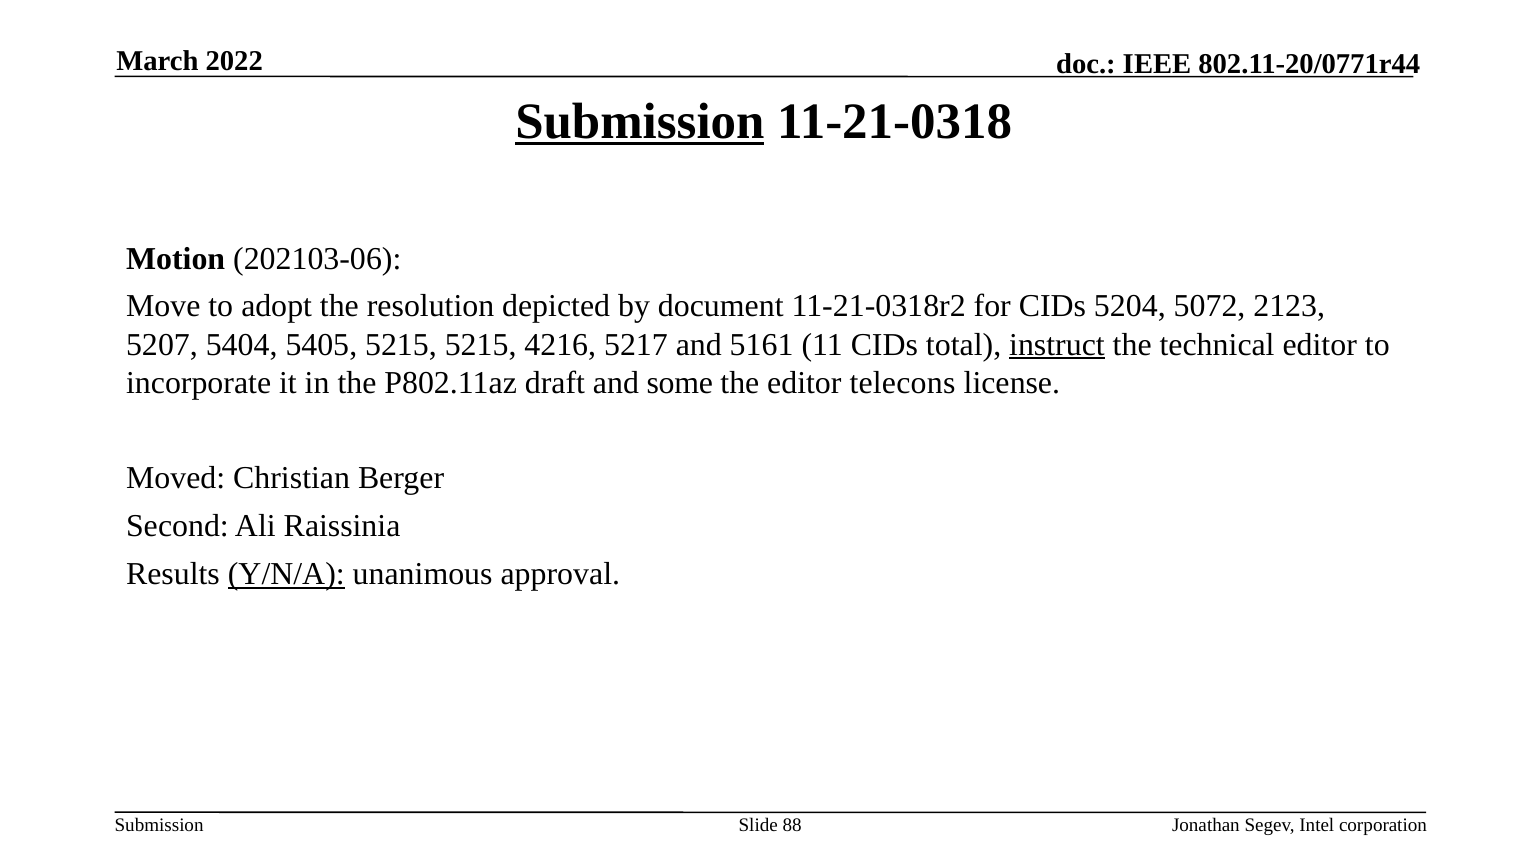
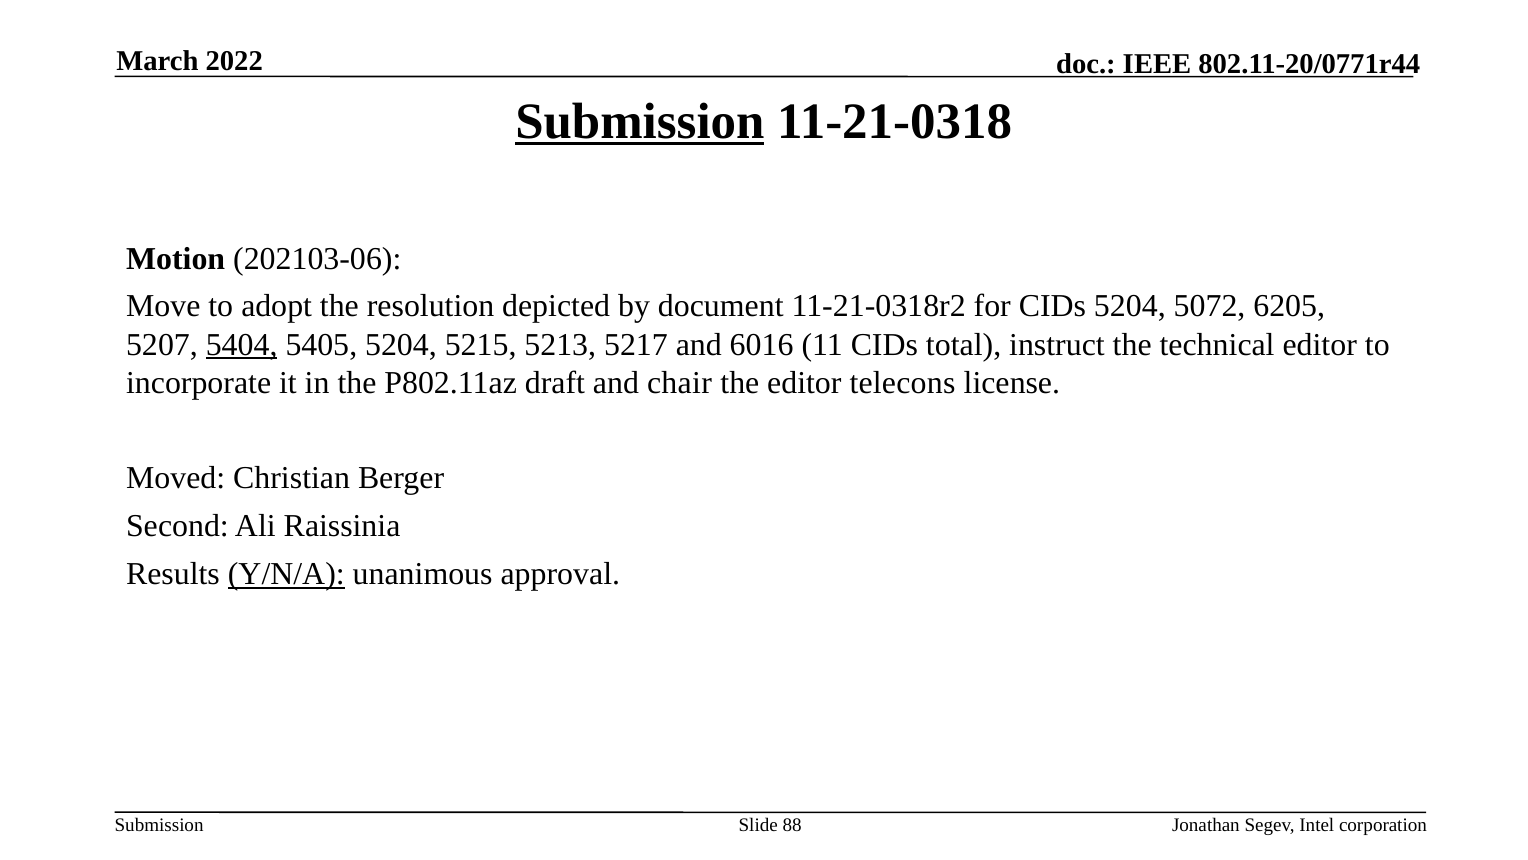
2123: 2123 -> 6205
5404 underline: none -> present
5405 5215: 5215 -> 5204
4216: 4216 -> 5213
5161: 5161 -> 6016
instruct underline: present -> none
some: some -> chair
